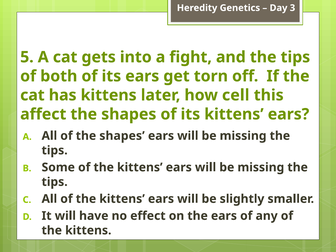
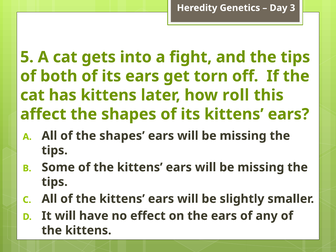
cell: cell -> roll
